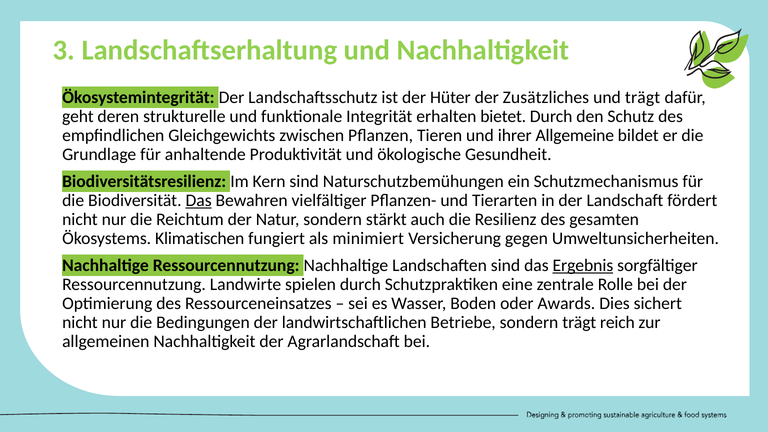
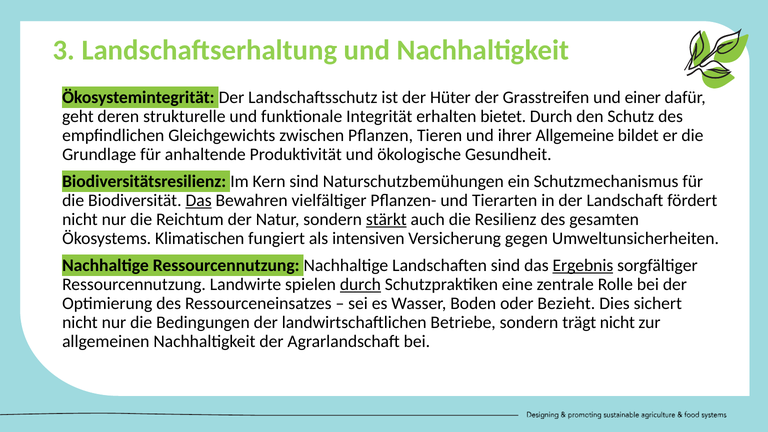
Zusätzliches: Zusätzliches -> Grasstreifen
und trägt: trägt -> einer
stärkt underline: none -> present
minimiert: minimiert -> intensiven
durch at (360, 284) underline: none -> present
Awards: Awards -> Bezieht
trägt reich: reich -> nicht
